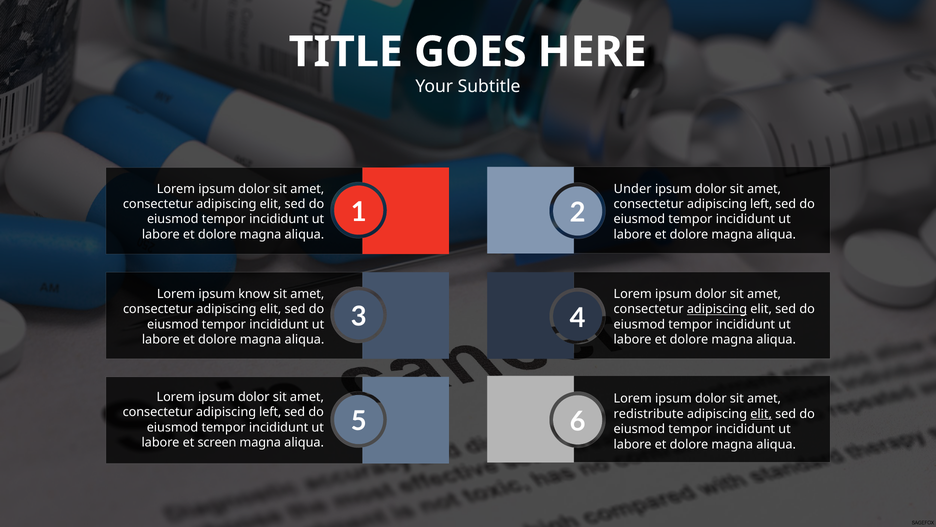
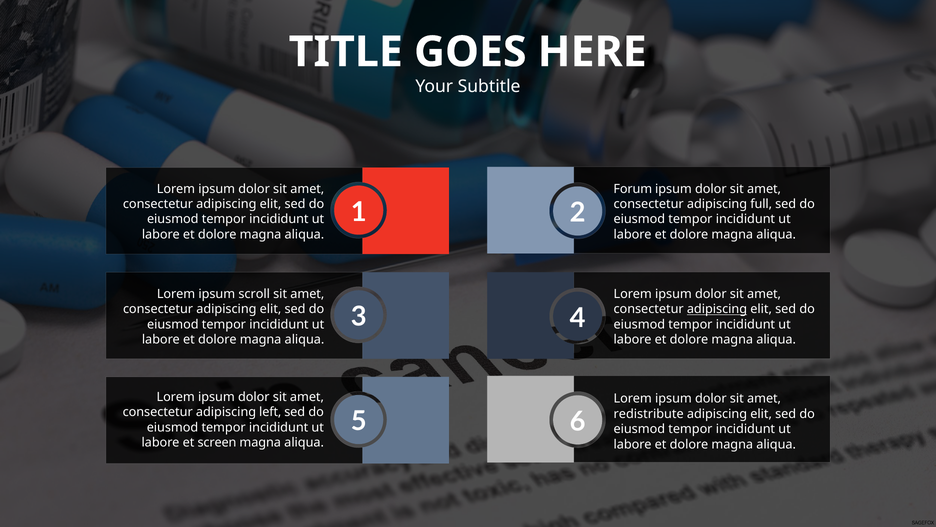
Under: Under -> Forum
left at (761, 204): left -> full
know: know -> scroll
elit at (761, 413) underline: present -> none
